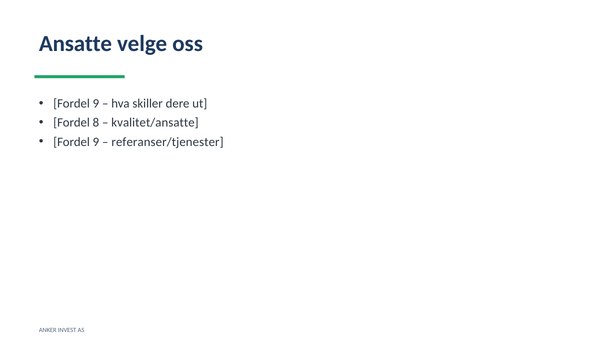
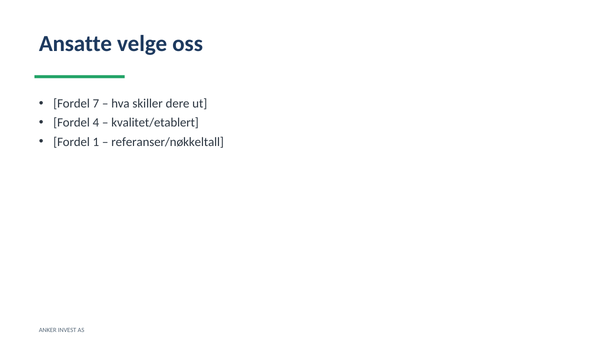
9 at (96, 104): 9 -> 7
8: 8 -> 4
kvalitet/ansatte: kvalitet/ansatte -> kvalitet/etablert
9 at (96, 142): 9 -> 1
referanser/tjenester: referanser/tjenester -> referanser/nøkkeltall
